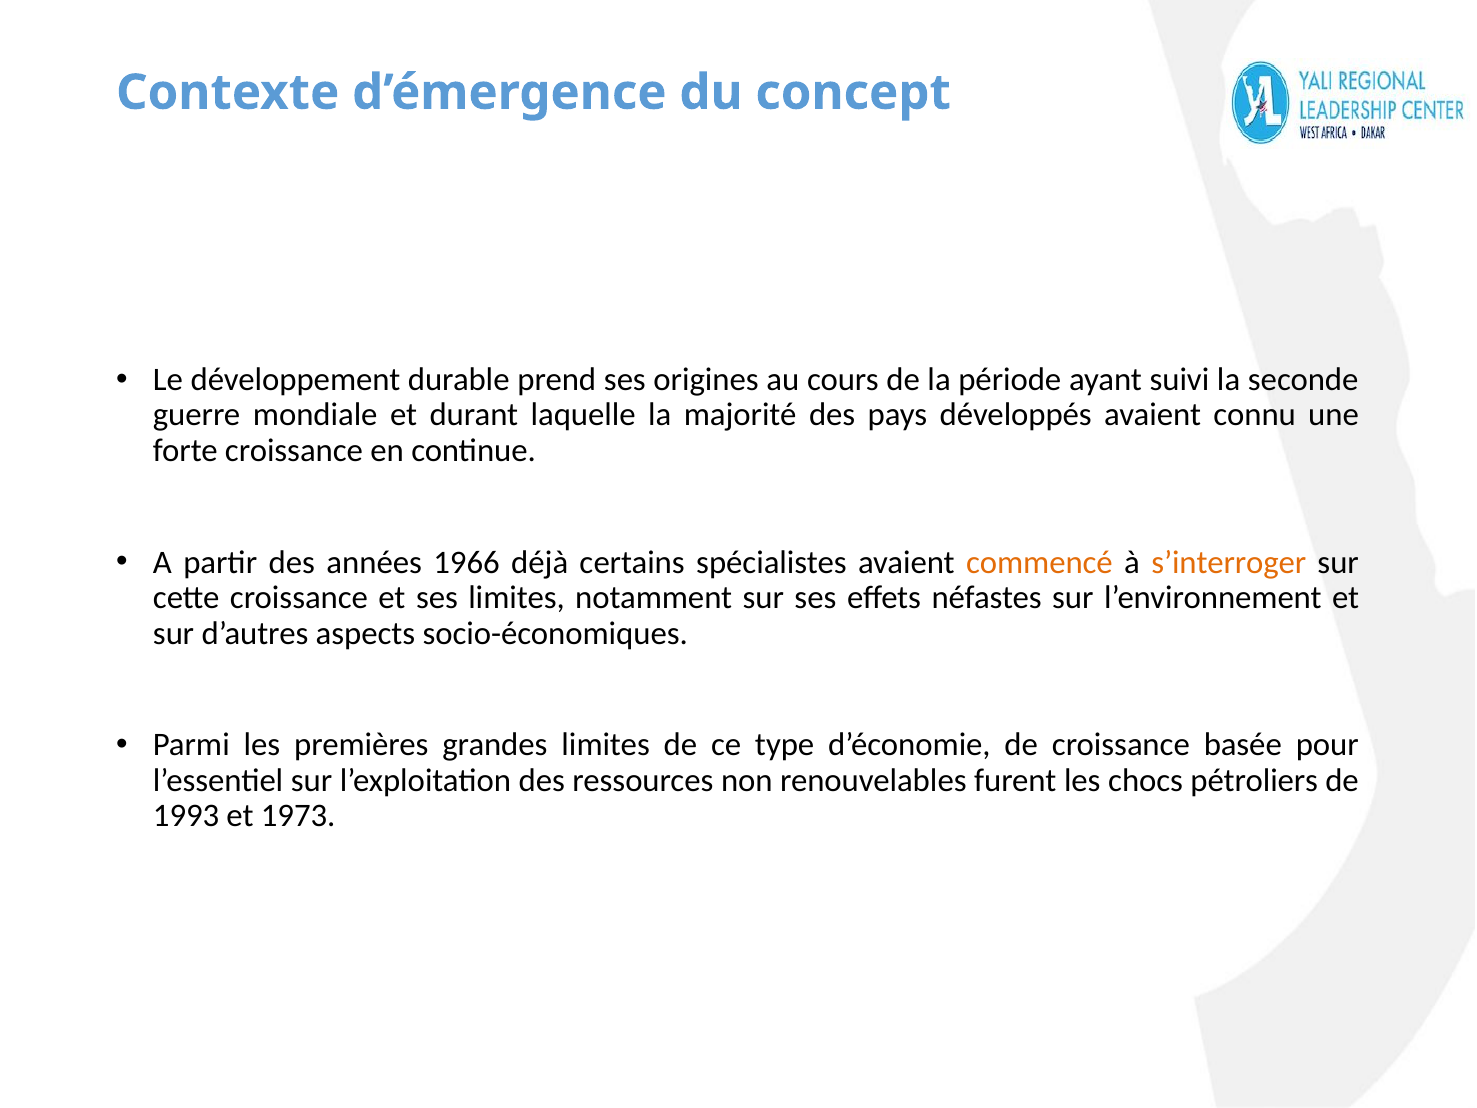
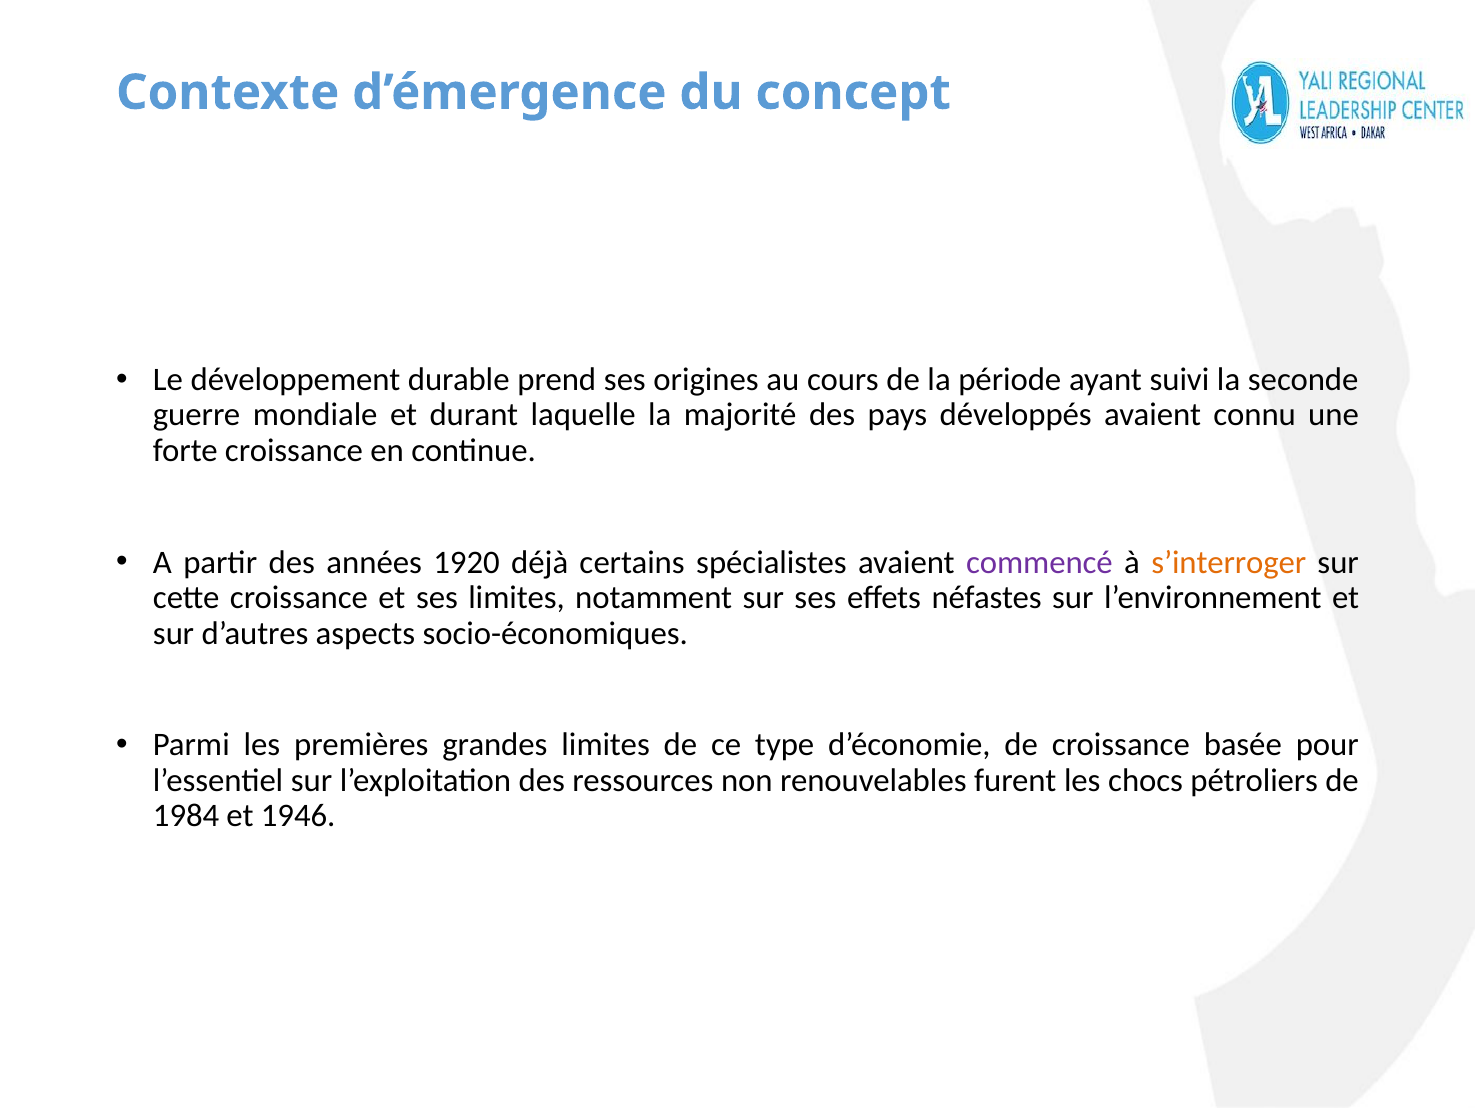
1966: 1966 -> 1920
commencé colour: orange -> purple
1993: 1993 -> 1984
1973: 1973 -> 1946
